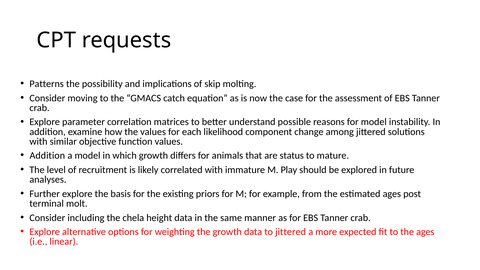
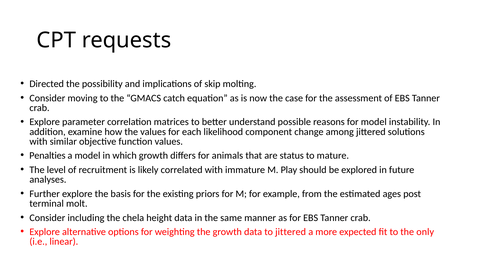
Patterns: Patterns -> Directed
Addition at (47, 156): Addition -> Penalties
the ages: ages -> only
